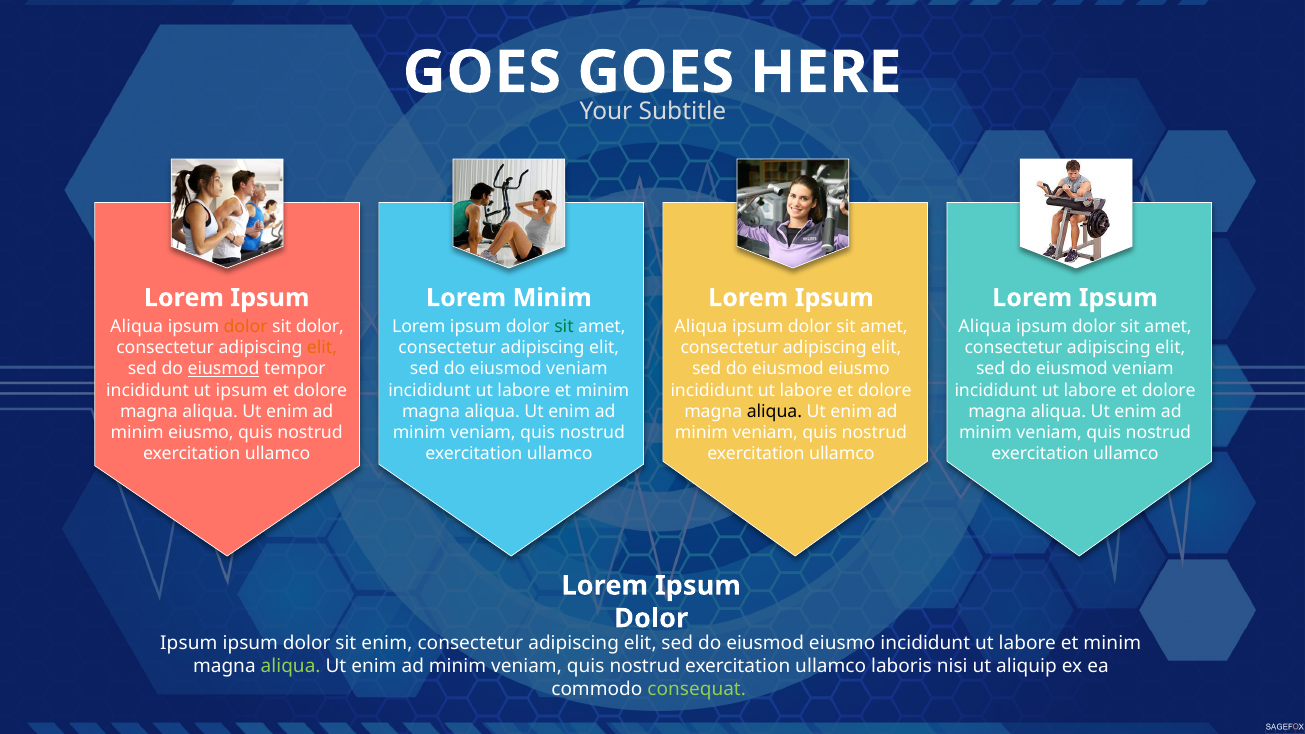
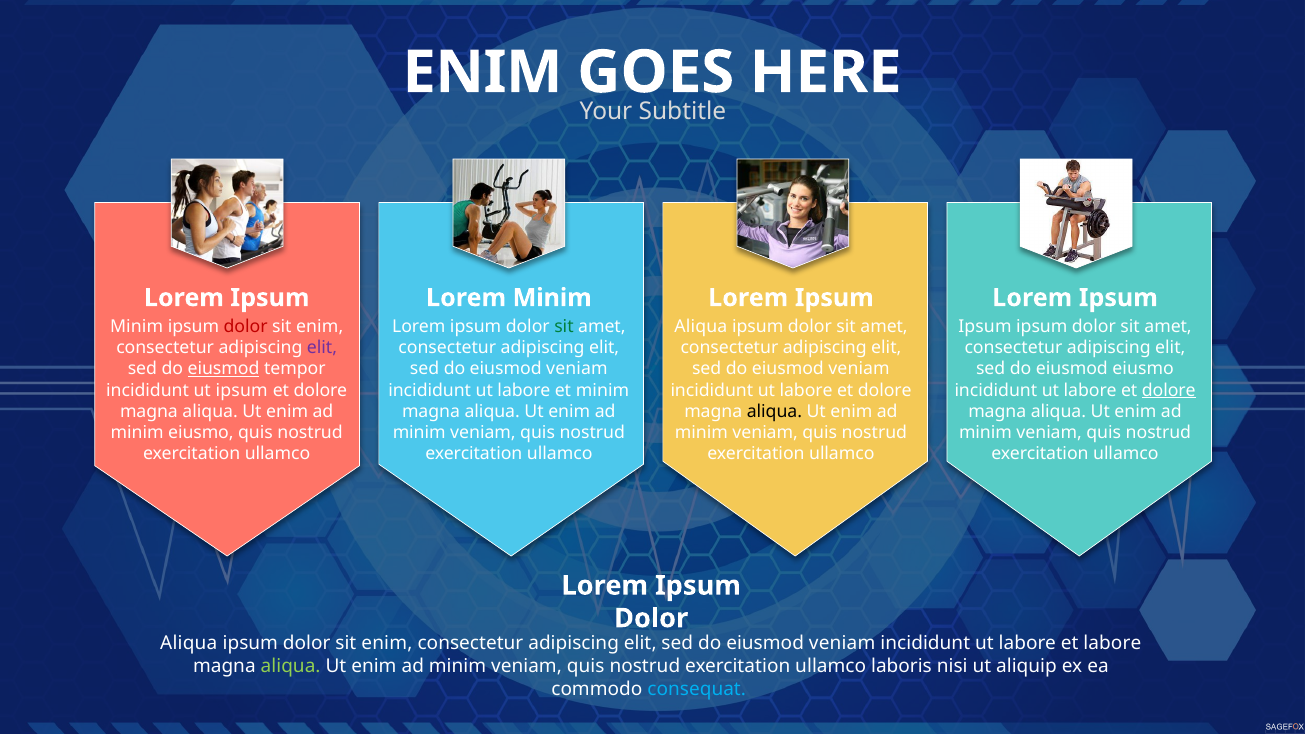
GOES at (482, 72): GOES -> ENIM
Aliqua at (137, 327): Aliqua -> Minim
dolor at (246, 327) colour: orange -> red
dolor at (320, 327): dolor -> enim
Aliqua at (985, 327): Aliqua -> Ipsum
elit at (322, 348) colour: orange -> purple
eiusmo at (859, 369): eiusmo -> veniam
veniam at (1143, 369): veniam -> eiusmo
dolore at (1169, 390) underline: none -> present
Ipsum at (189, 644): Ipsum -> Aliqua
eiusmo at (842, 644): eiusmo -> veniam
minim at (1112, 644): minim -> labore
consequat colour: light green -> light blue
